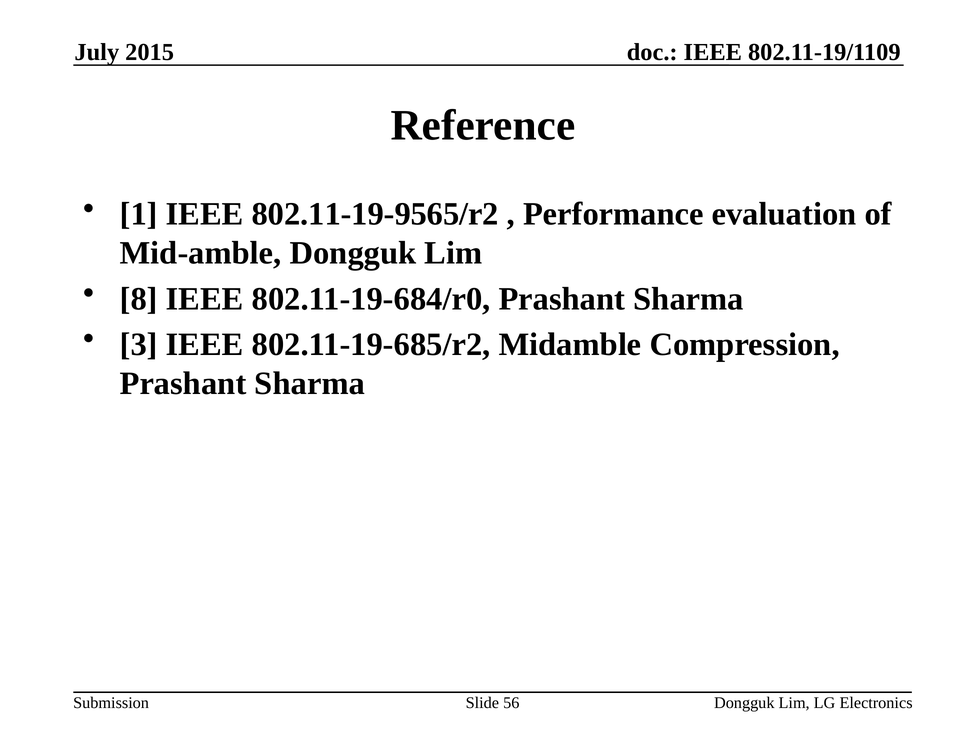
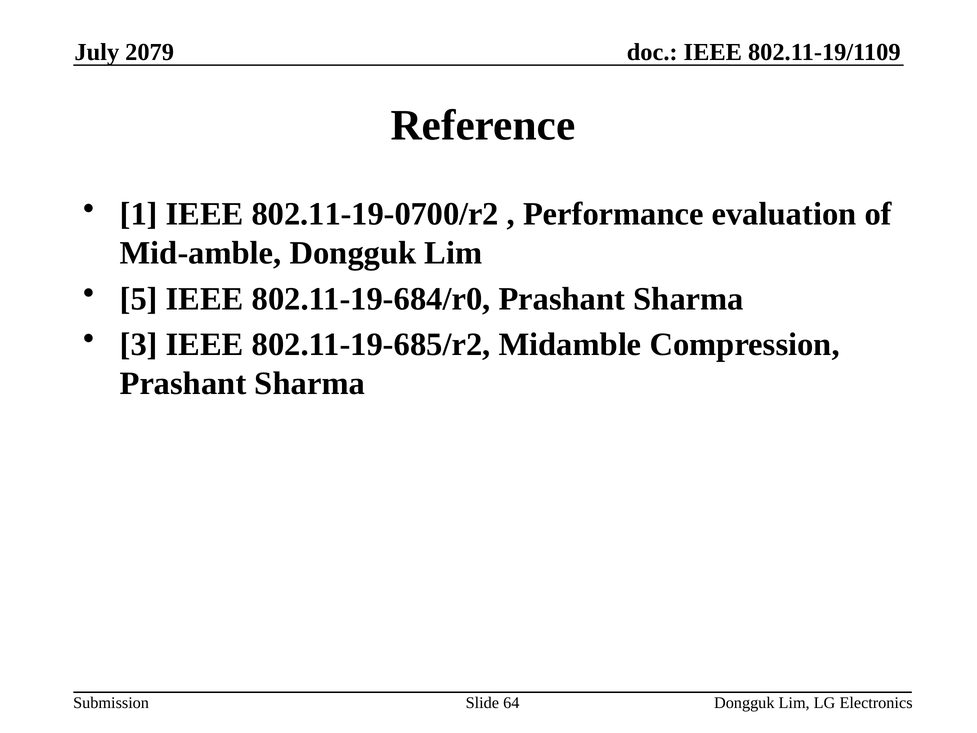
2015: 2015 -> 2079
802.11-19-9565/r2: 802.11-19-9565/r2 -> 802.11-19-0700/r2
8: 8 -> 5
56: 56 -> 64
